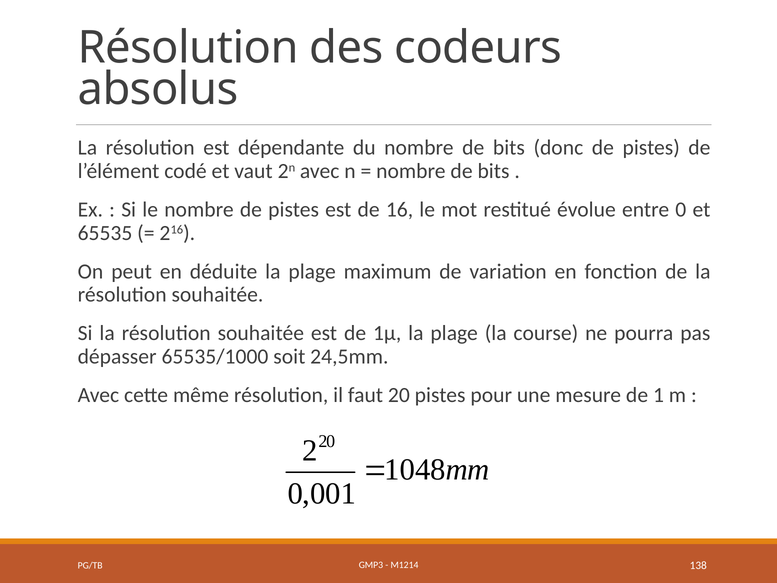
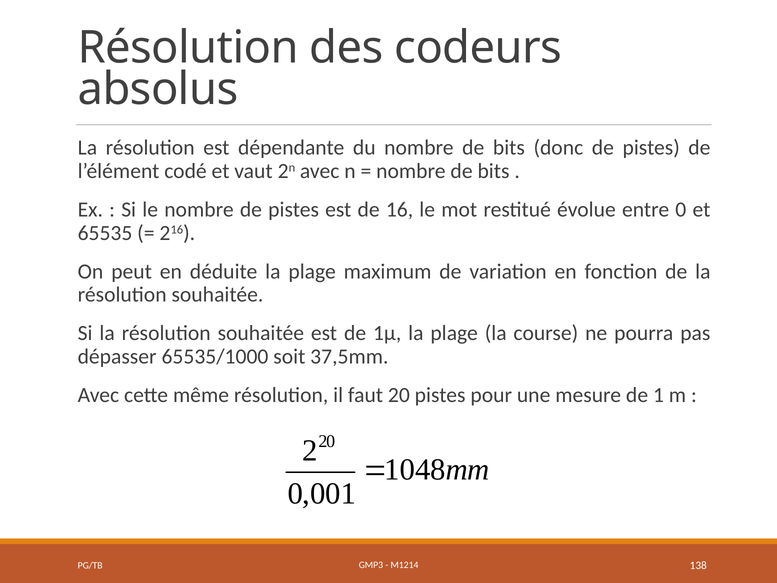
24,5mm: 24,5mm -> 37,5mm
